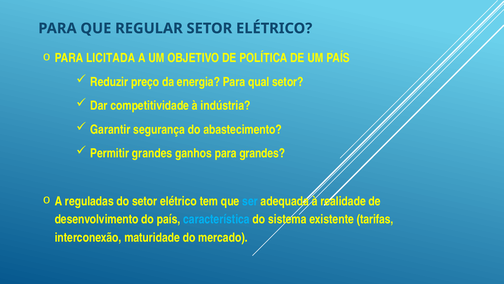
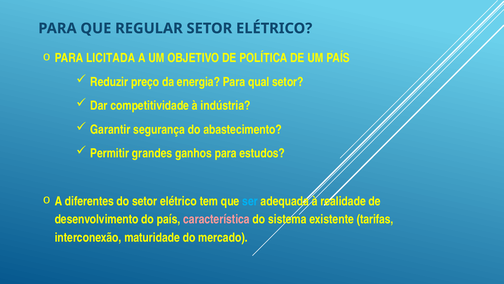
para grandes: grandes -> estudos
reguladas: reguladas -> diferentes
característica colour: light blue -> pink
